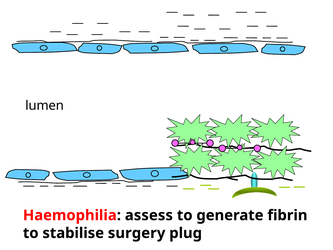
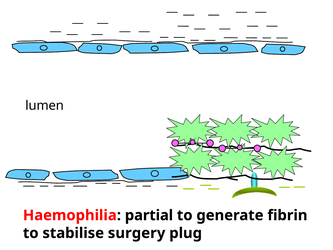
assess: assess -> partial
